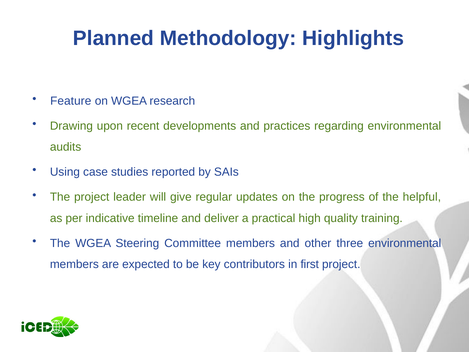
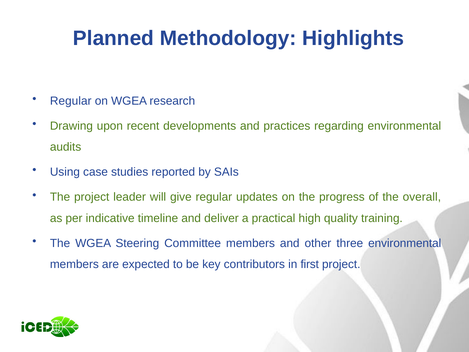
Feature at (71, 101): Feature -> Regular
helpful: helpful -> overall
